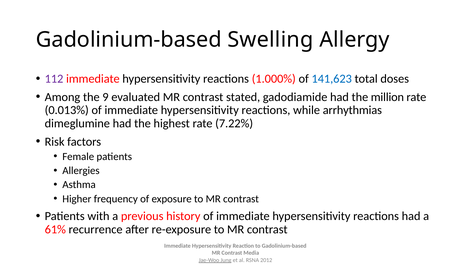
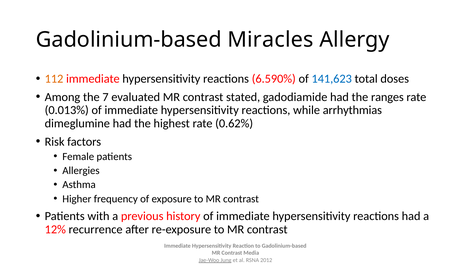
Swelling: Swelling -> Miracles
112 colour: purple -> orange
1.000%: 1.000% -> 6.590%
9: 9 -> 7
million: million -> ranges
7.22%: 7.22% -> 0.62%
61%: 61% -> 12%
